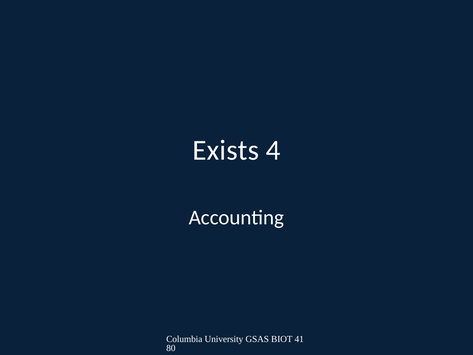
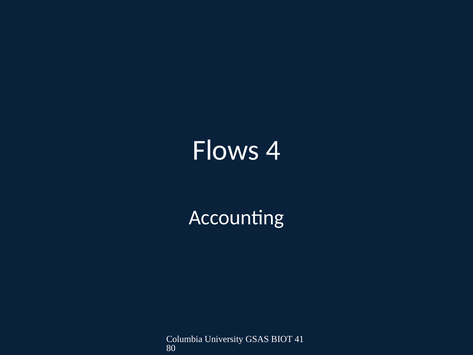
Exists: Exists -> Flows
